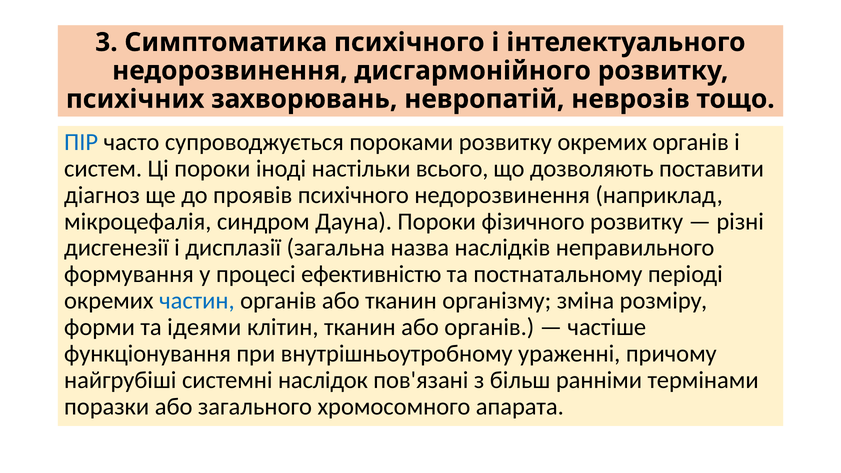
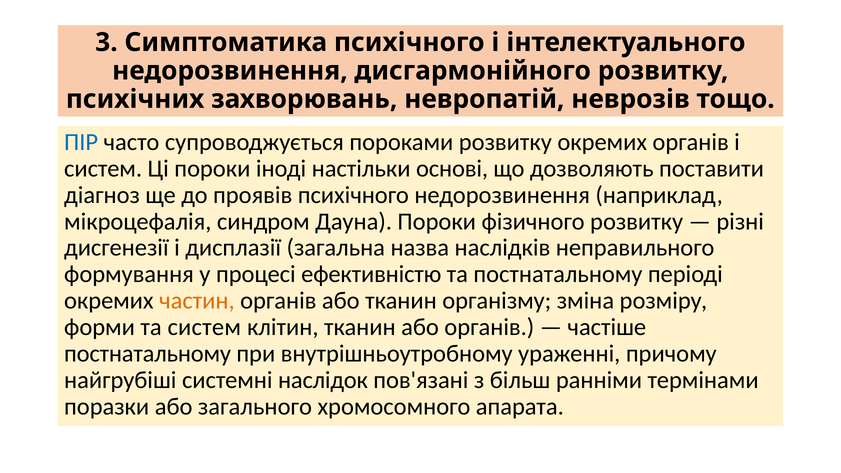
всього: всього -> основі
частин colour: blue -> orange
та ідеями: ідеями -> систем
функціонування at (148, 354): функціонування -> постнатальному
